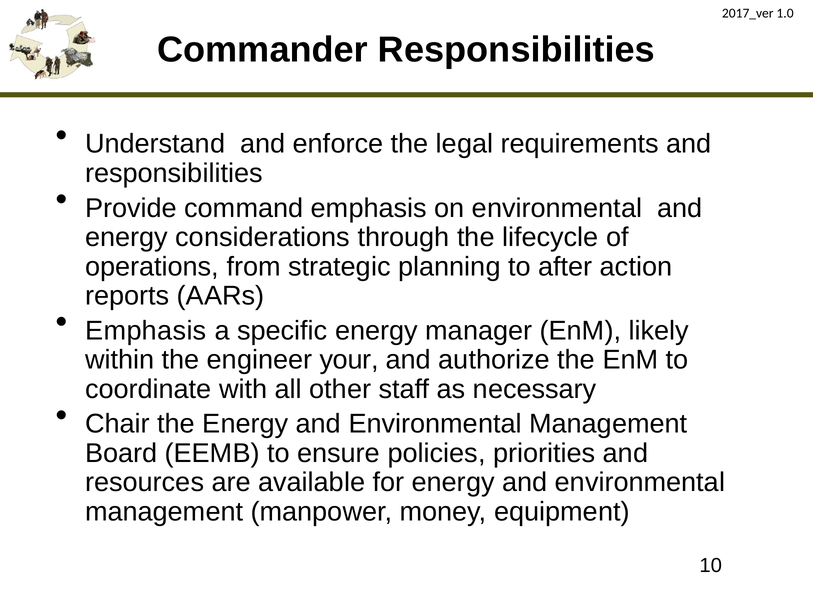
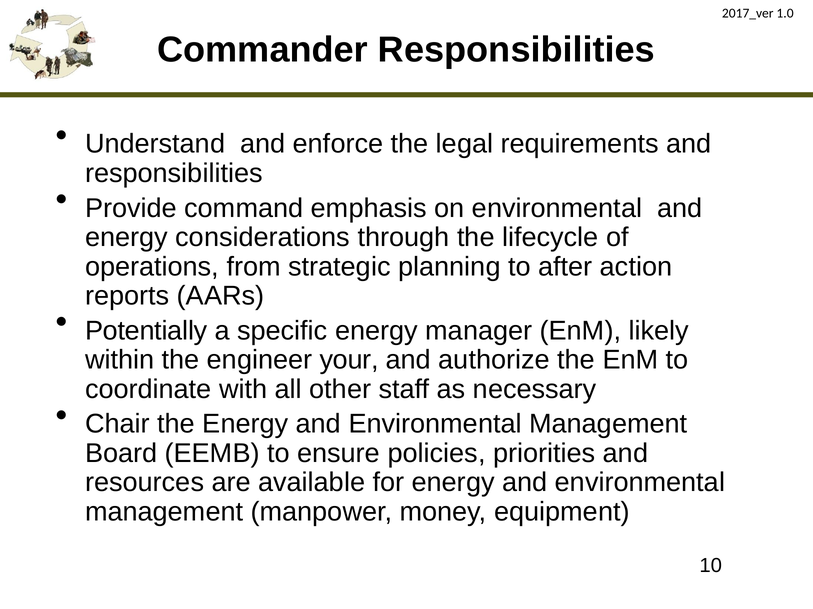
Emphasis at (146, 331): Emphasis -> Potentially
